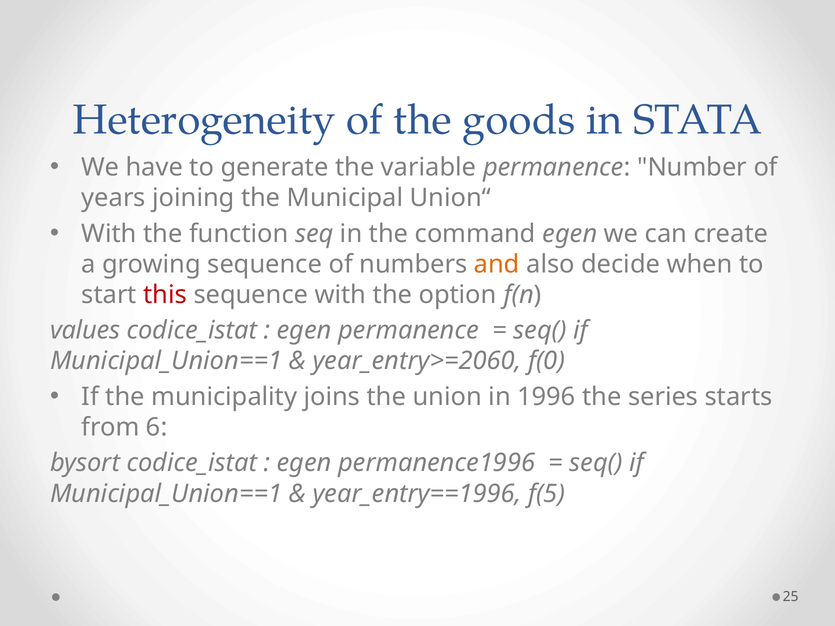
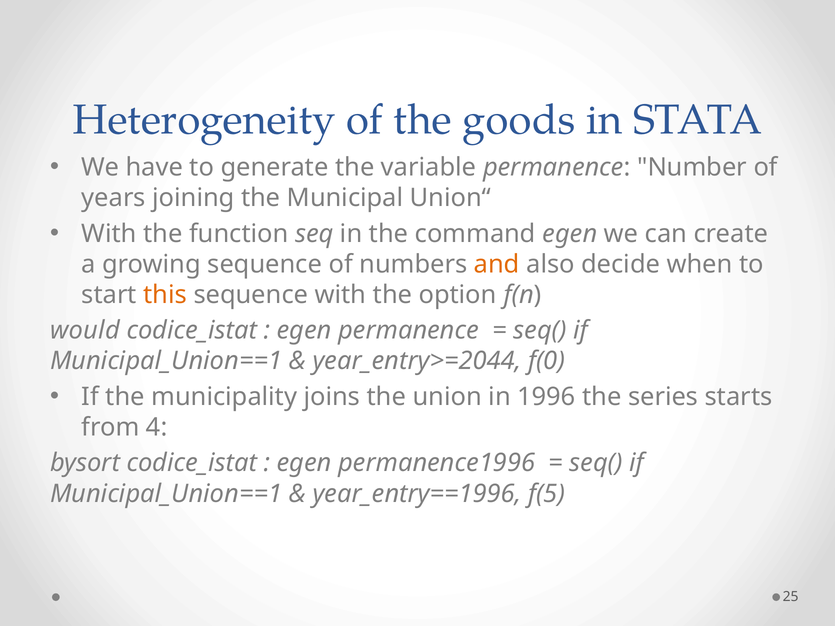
this colour: red -> orange
values: values -> would
year_entry>=2060: year_entry>=2060 -> year_entry>=2044
6: 6 -> 4
